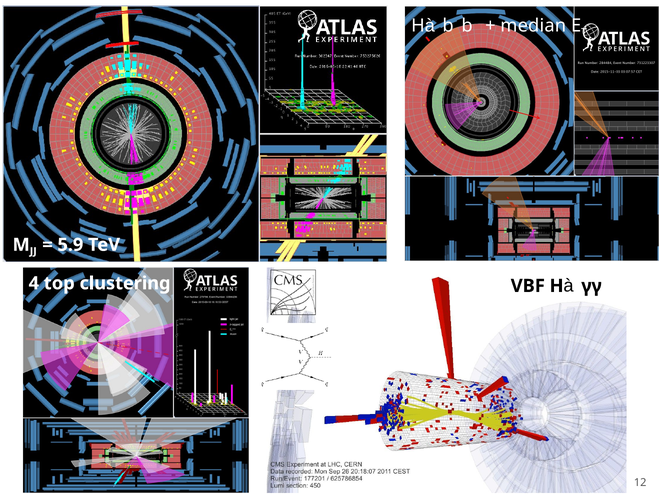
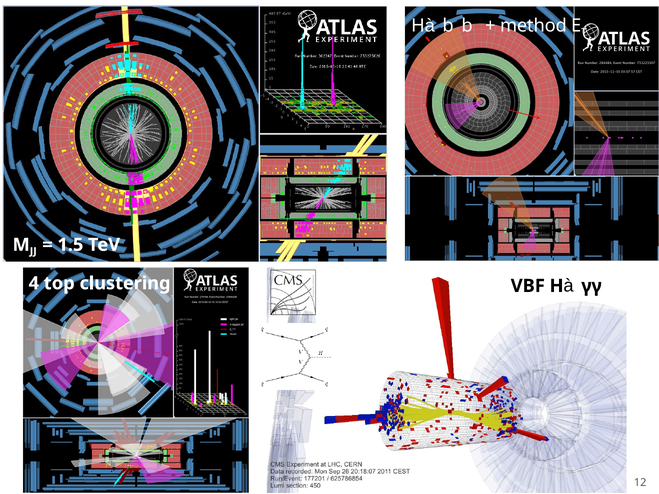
median: median -> method
5.9: 5.9 -> 1.5
